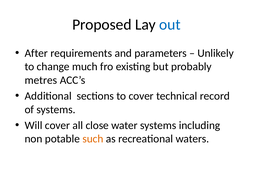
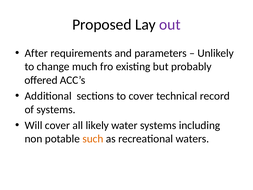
out colour: blue -> purple
metres: metres -> offered
close: close -> likely
